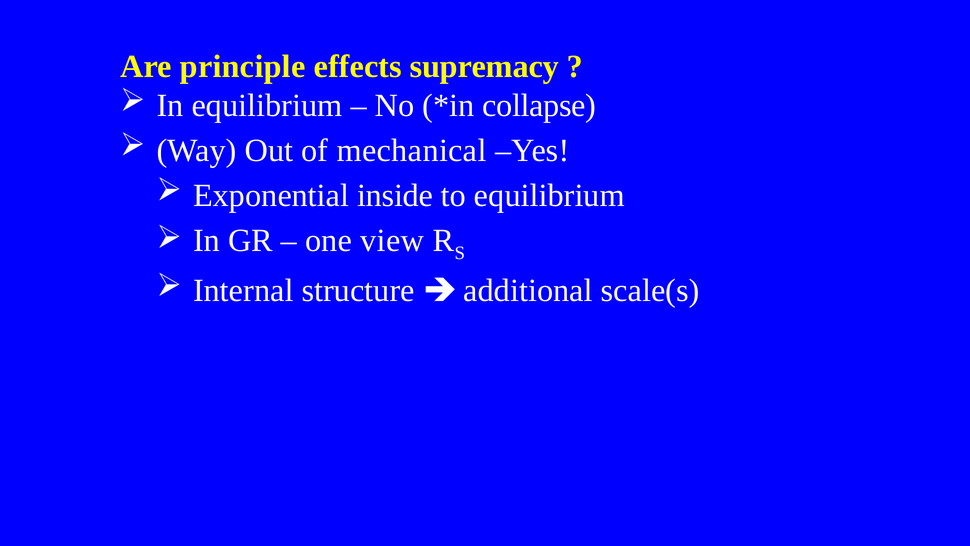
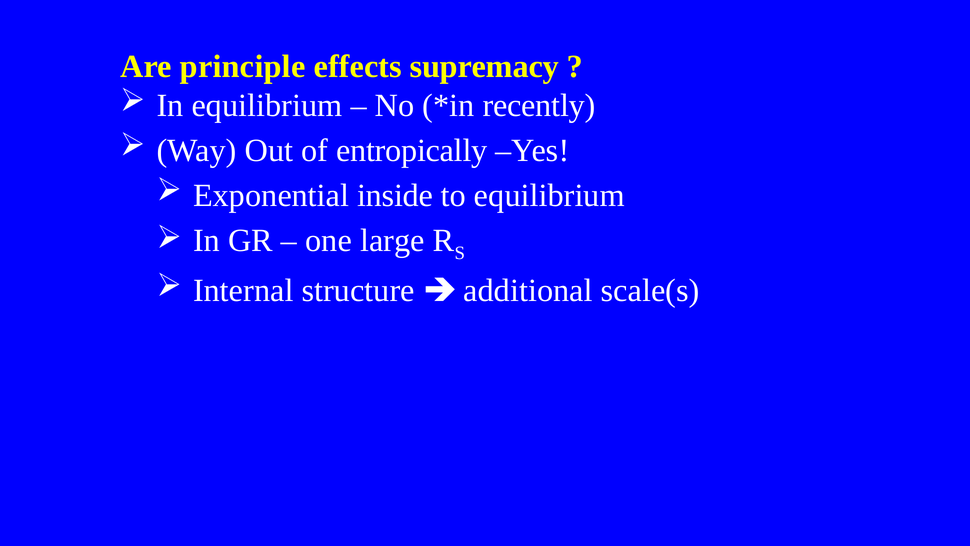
collapse: collapse -> recently
mechanical: mechanical -> entropically
view: view -> large
